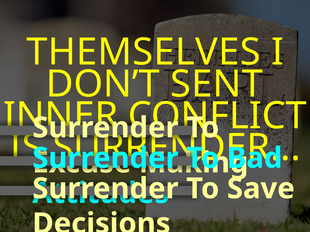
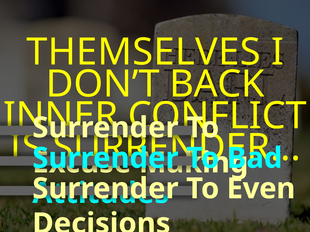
SENT: SENT -> BACK
Save: Save -> Even
